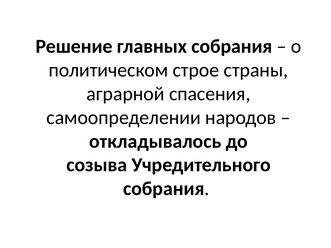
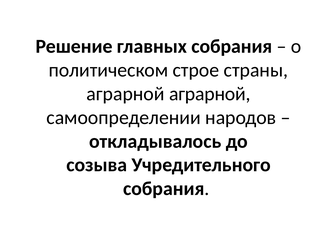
аграрной спасения: спасения -> аграрной
